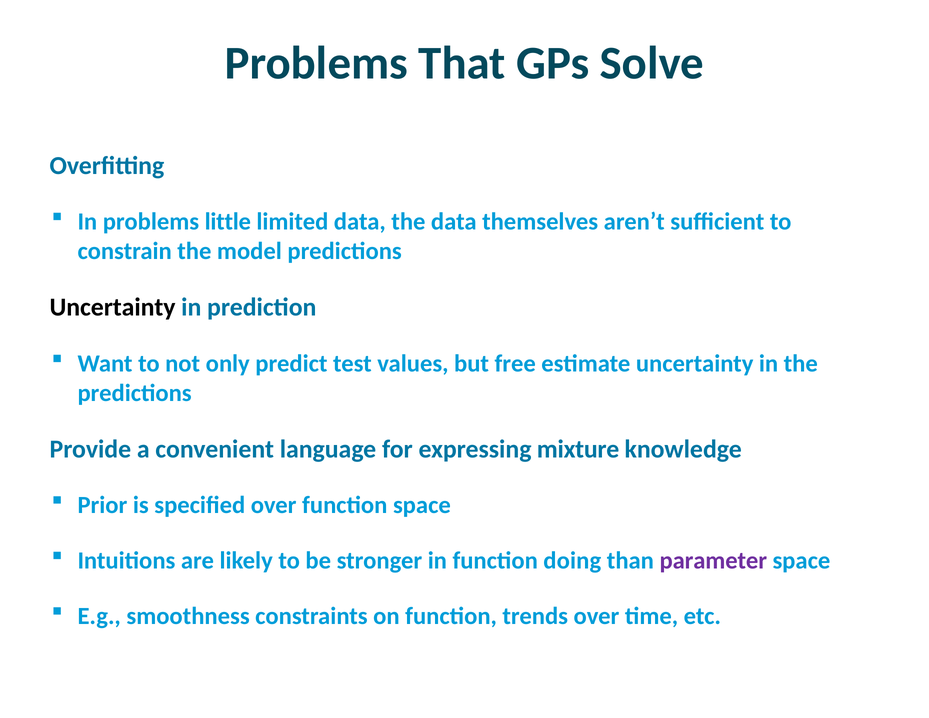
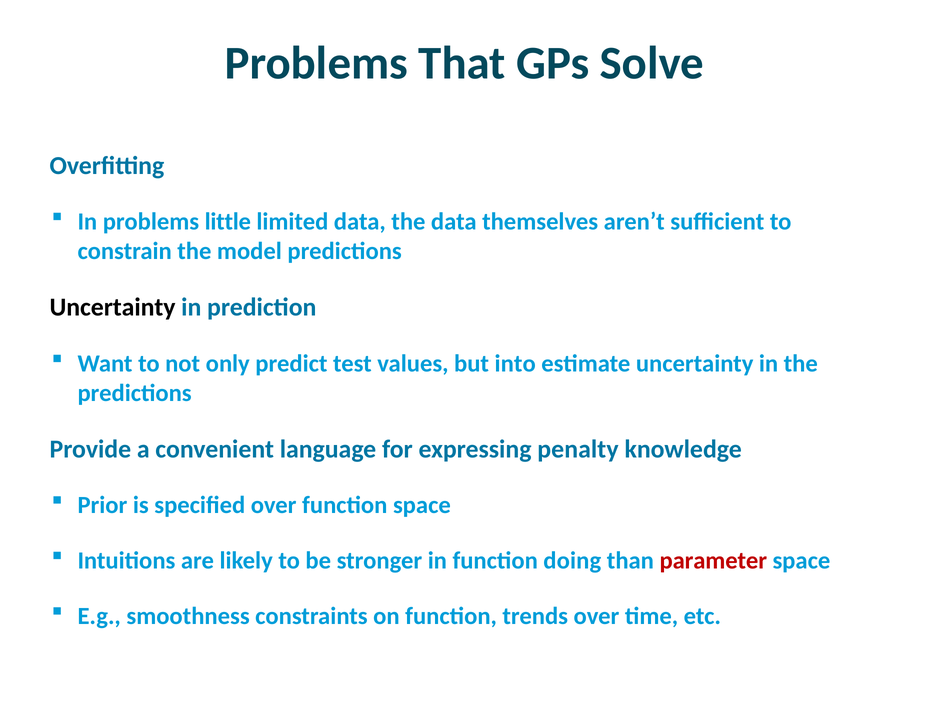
free: free -> into
mixture: mixture -> penalty
parameter colour: purple -> red
